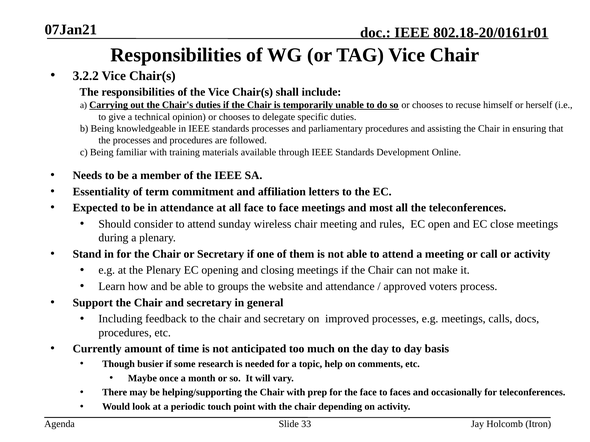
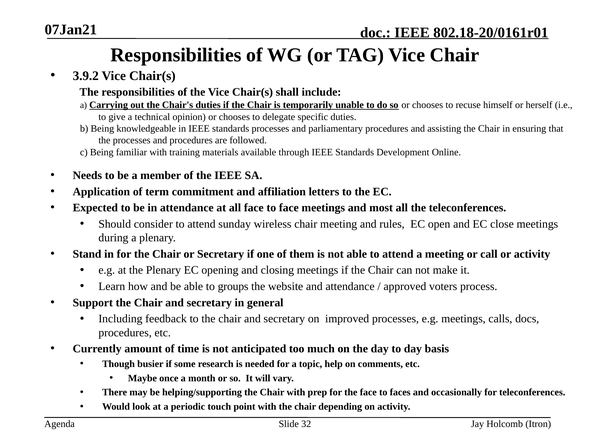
3.2.2: 3.2.2 -> 3.9.2
Essentiality: Essentiality -> Application
33: 33 -> 32
